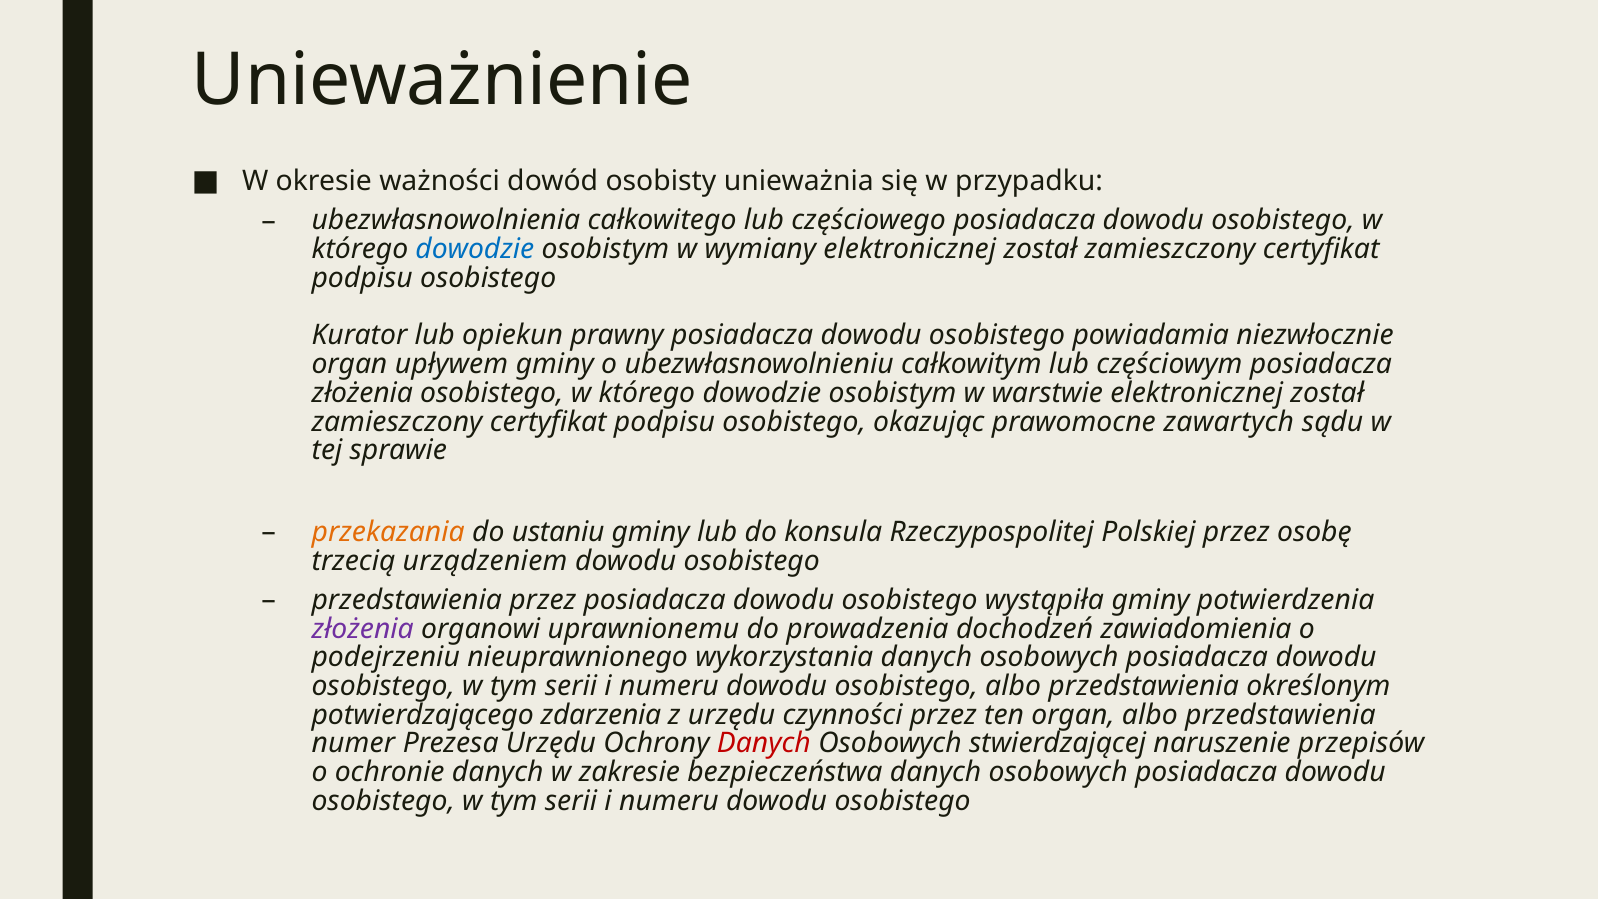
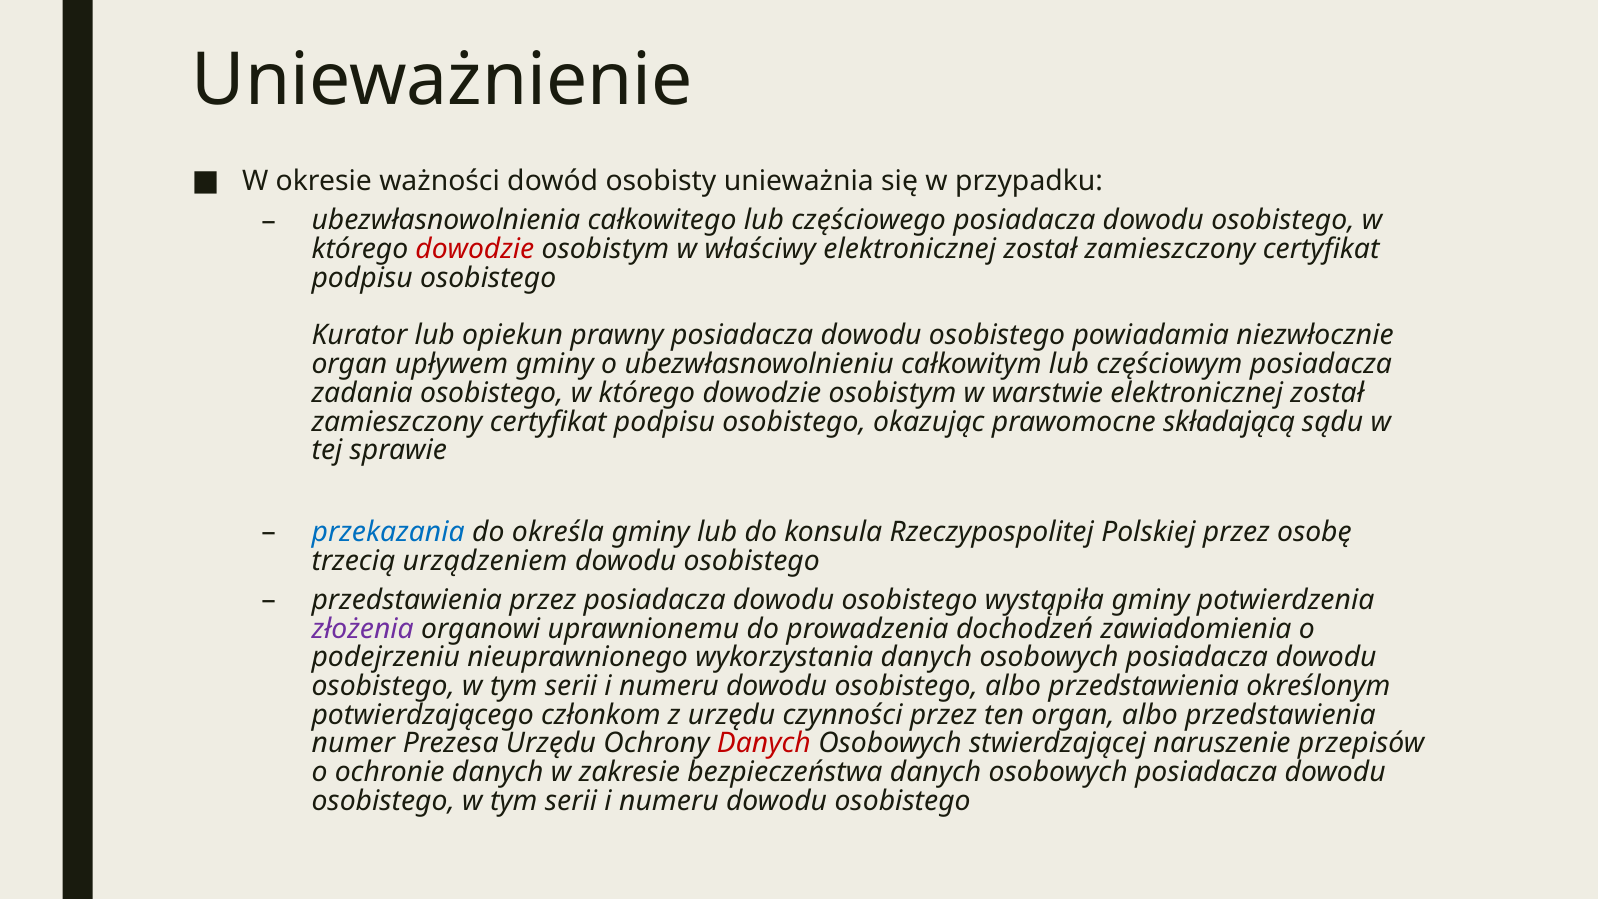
dowodzie at (475, 249) colour: blue -> red
wymiany: wymiany -> właściwy
złożenia at (362, 393): złożenia -> zadania
zawartych: zawartych -> składającą
przekazania colour: orange -> blue
ustaniu: ustaniu -> określa
zdarzenia: zdarzenia -> członkom
